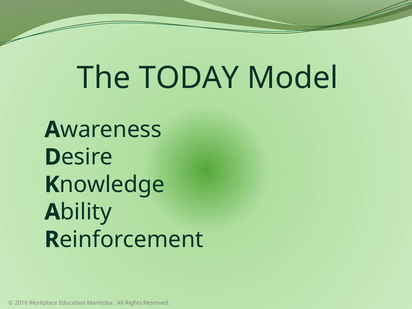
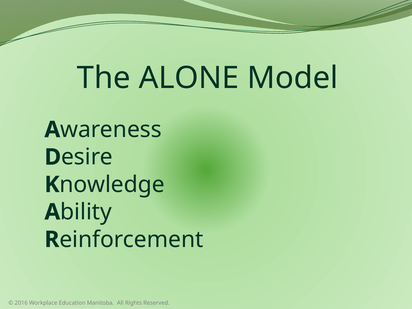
TODAY: TODAY -> ALONE
